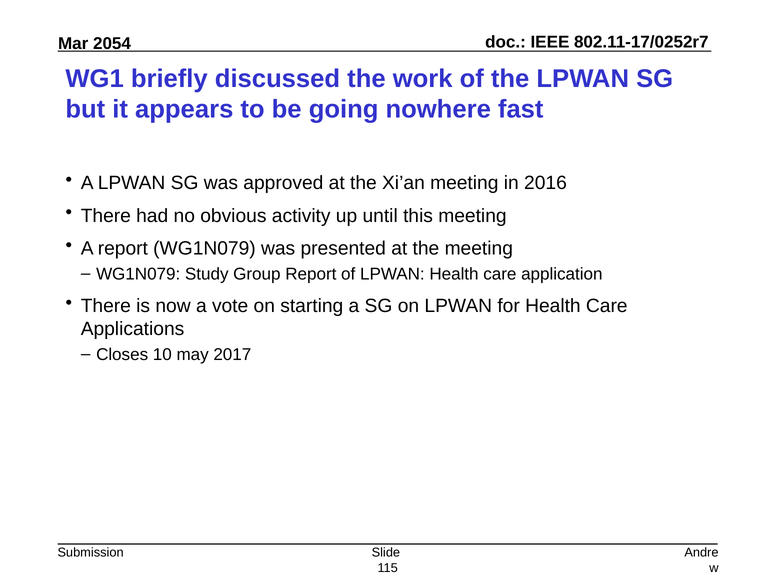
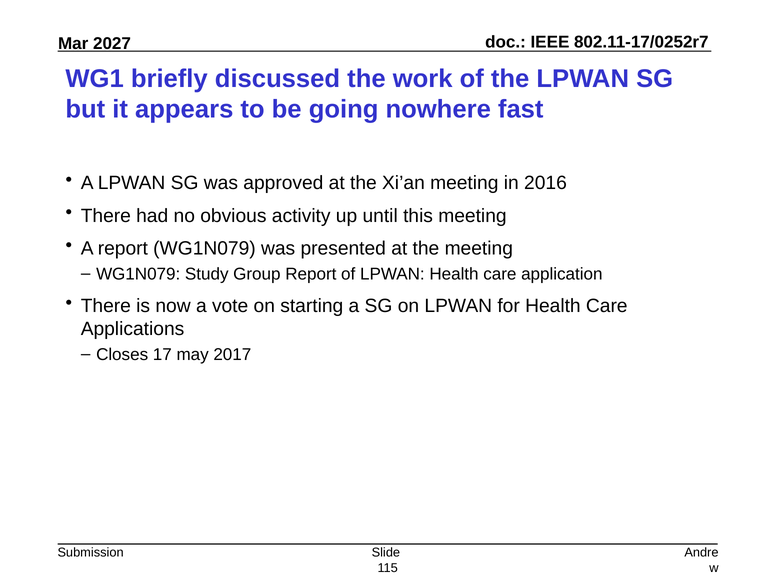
2054: 2054 -> 2027
10: 10 -> 17
